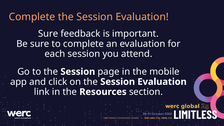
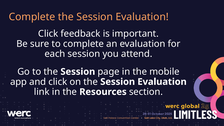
Sure at (48, 34): Sure -> Click
